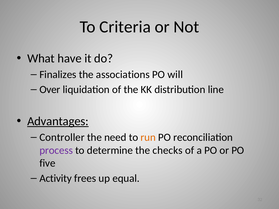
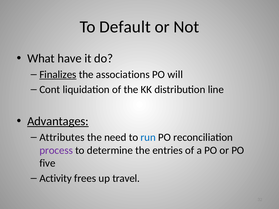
Criteria: Criteria -> Default
Finalizes underline: none -> present
Over: Over -> Cont
Controller: Controller -> Attributes
run colour: orange -> blue
checks: checks -> entries
equal: equal -> travel
